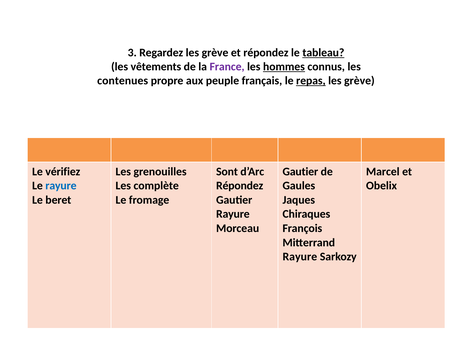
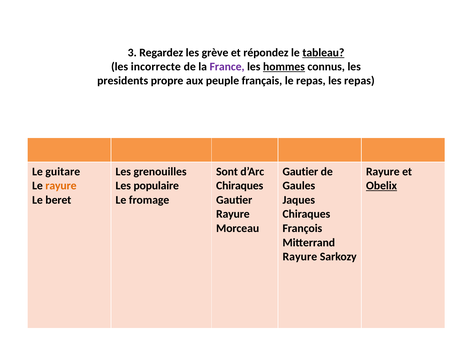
vêtements: vêtements -> incorrecte
contenues: contenues -> presidents
repas at (311, 81) underline: present -> none
grève at (359, 81): grève -> repas
vérifiez: vérifiez -> guitare
Marcel at (383, 171): Marcel -> Rayure
rayure at (61, 186) colour: blue -> orange
complète: complète -> populaire
Répondez at (240, 186): Répondez -> Chiraques
Obelix underline: none -> present
